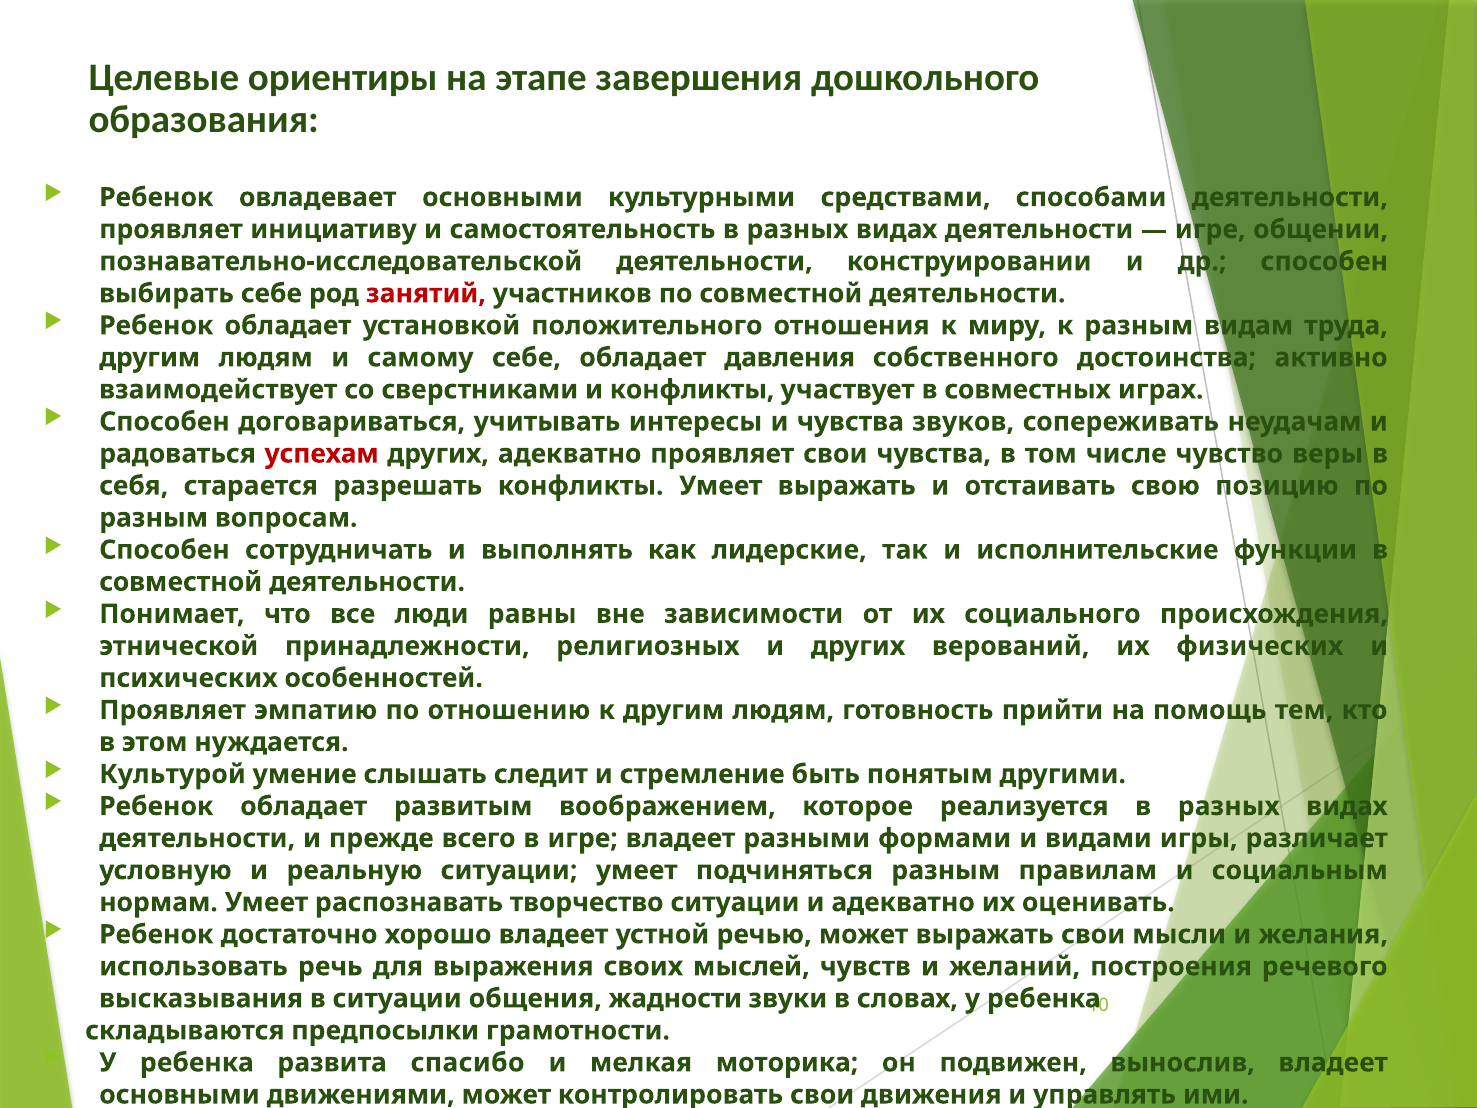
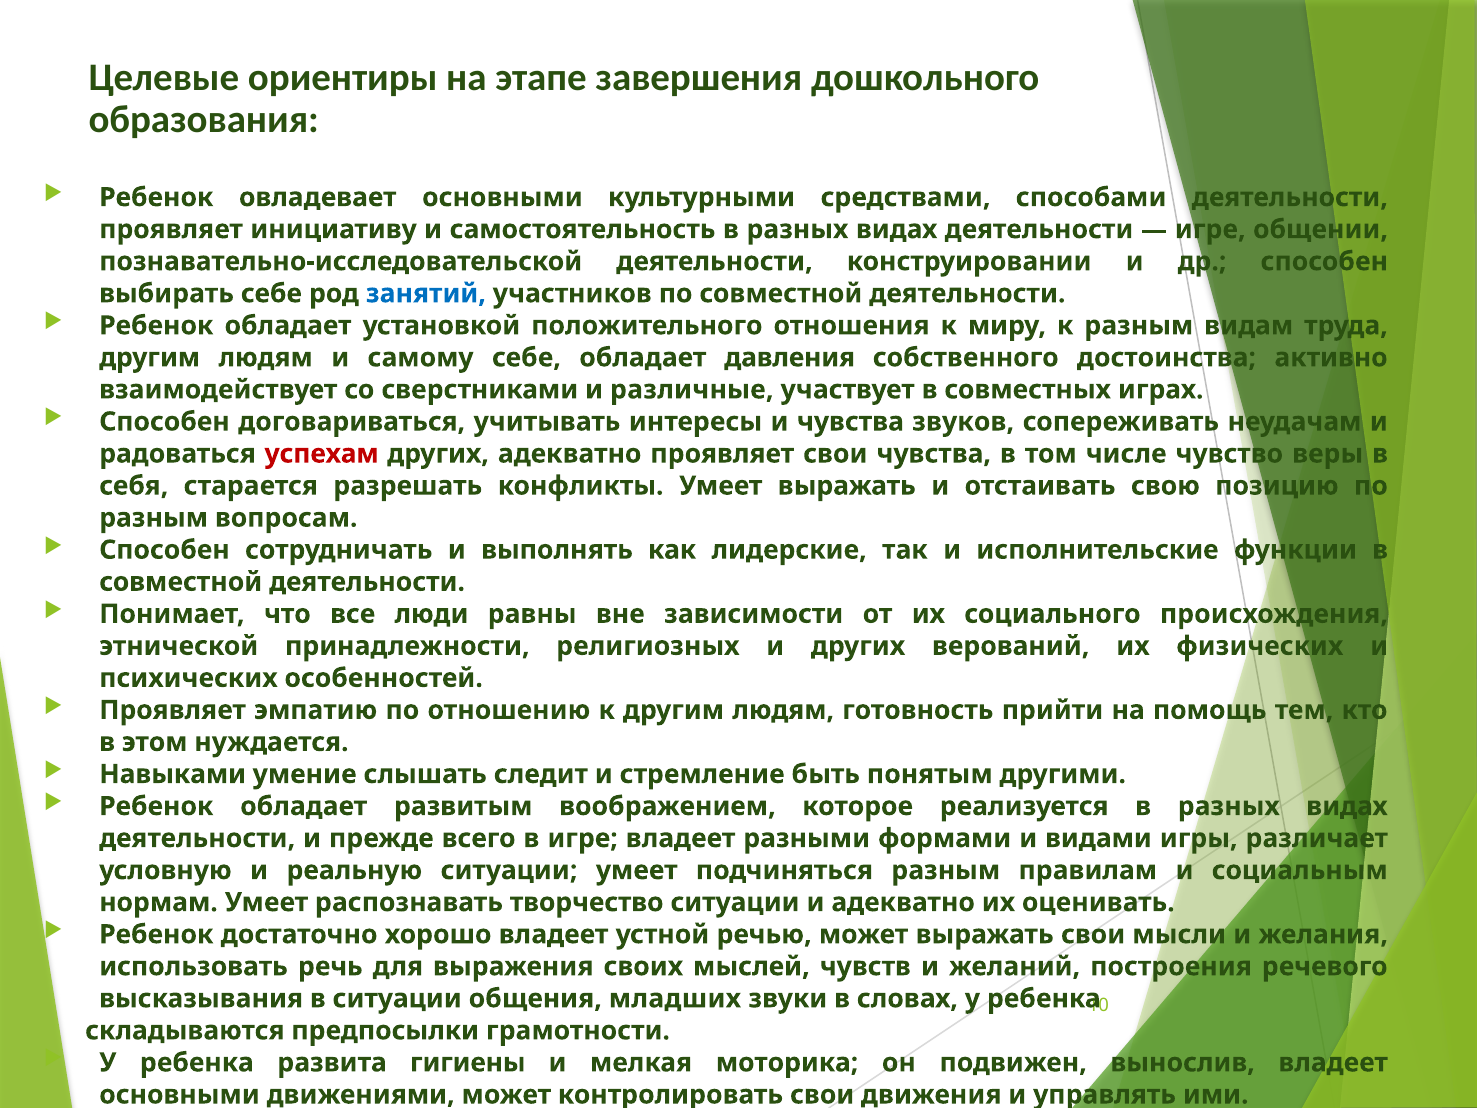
занятий colour: red -> blue
и конфликты: конфликты -> различные
Культурой: Культурой -> Навыками
жадности: жадности -> младших
спасибо: спасибо -> гигиены
